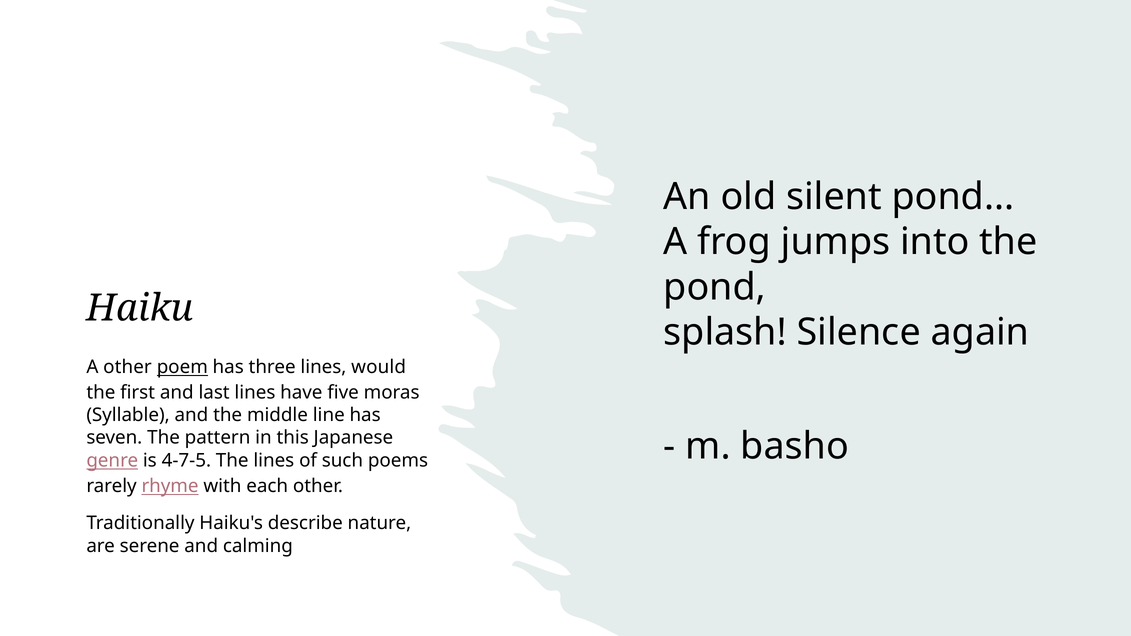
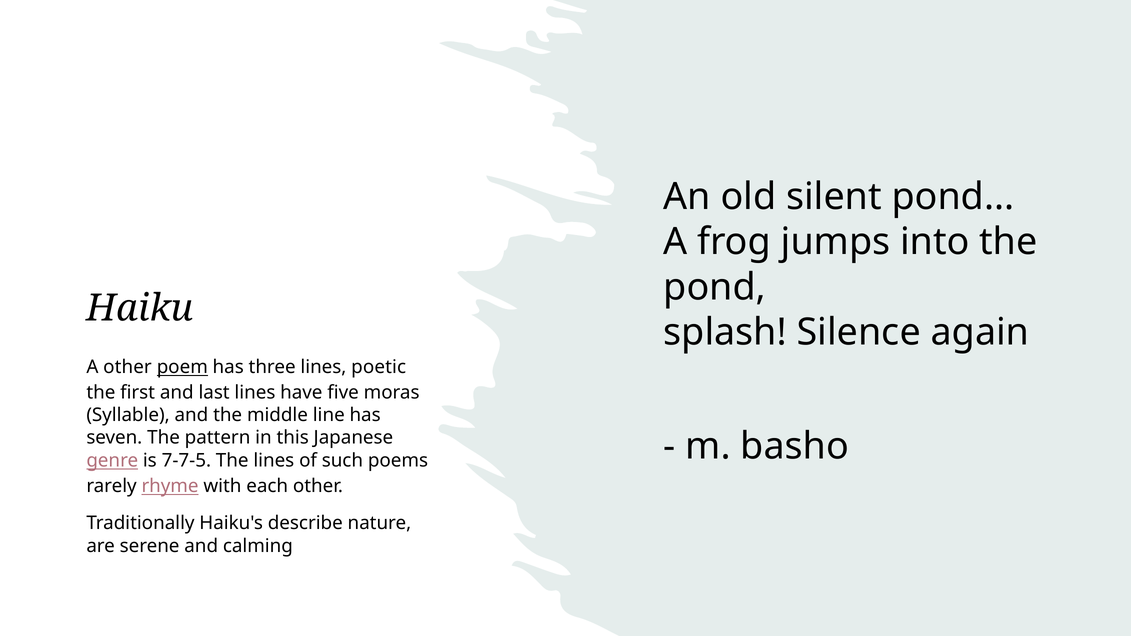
would: would -> poetic
4-7-5: 4-7-5 -> 7-7-5
